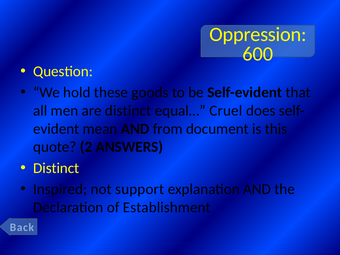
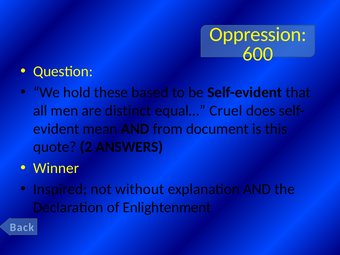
goods: goods -> based
Distinct at (56, 168): Distinct -> Winner
support: support -> without
Establishment: Establishment -> Enlightenment
